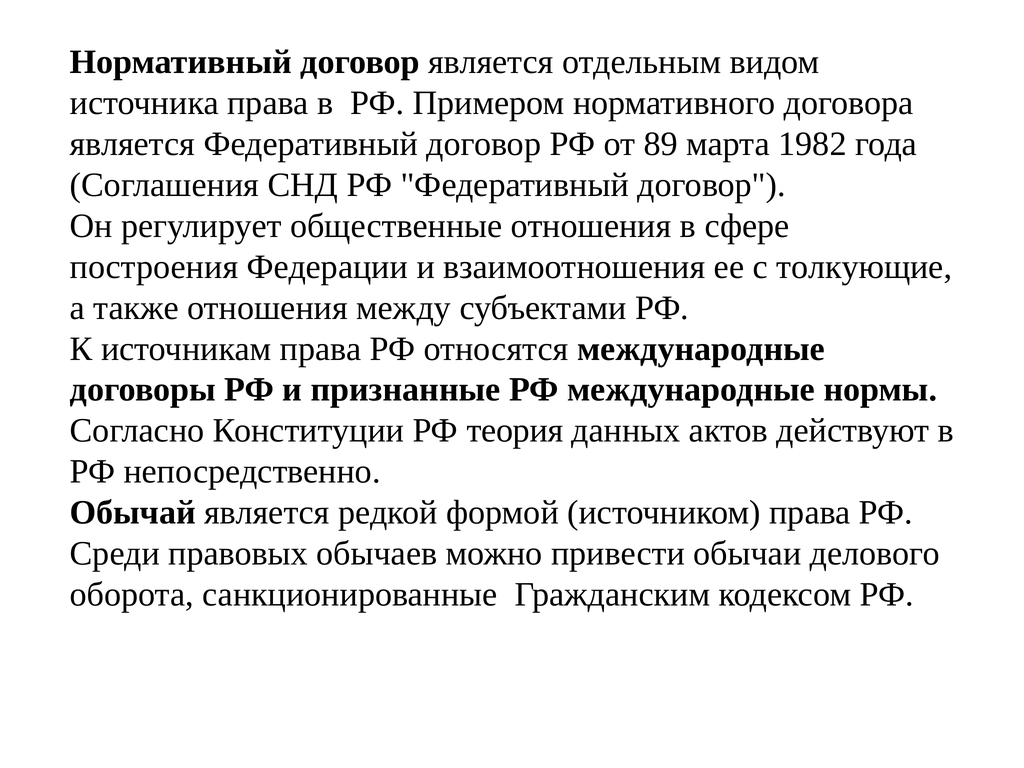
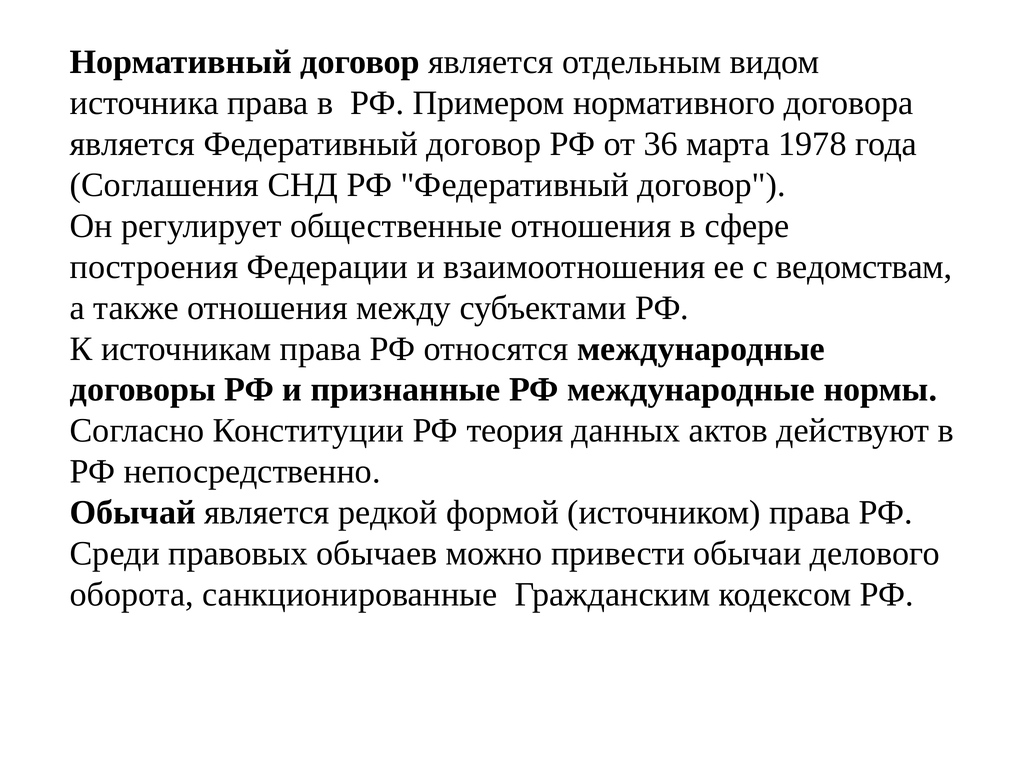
89: 89 -> 36
1982: 1982 -> 1978
толкующие: толкующие -> ведомствам
